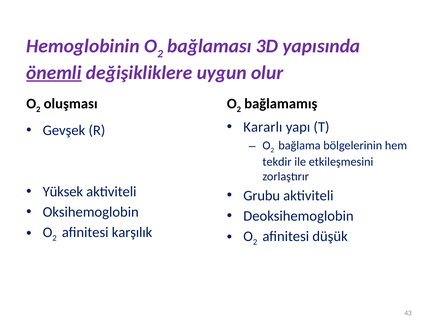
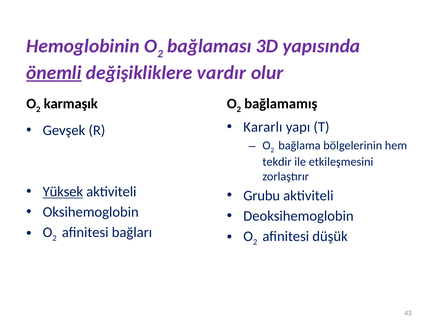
uygun: uygun -> vardır
oluşması: oluşması -> karmaşık
Yüksek underline: none -> present
karşılık: karşılık -> bağları
